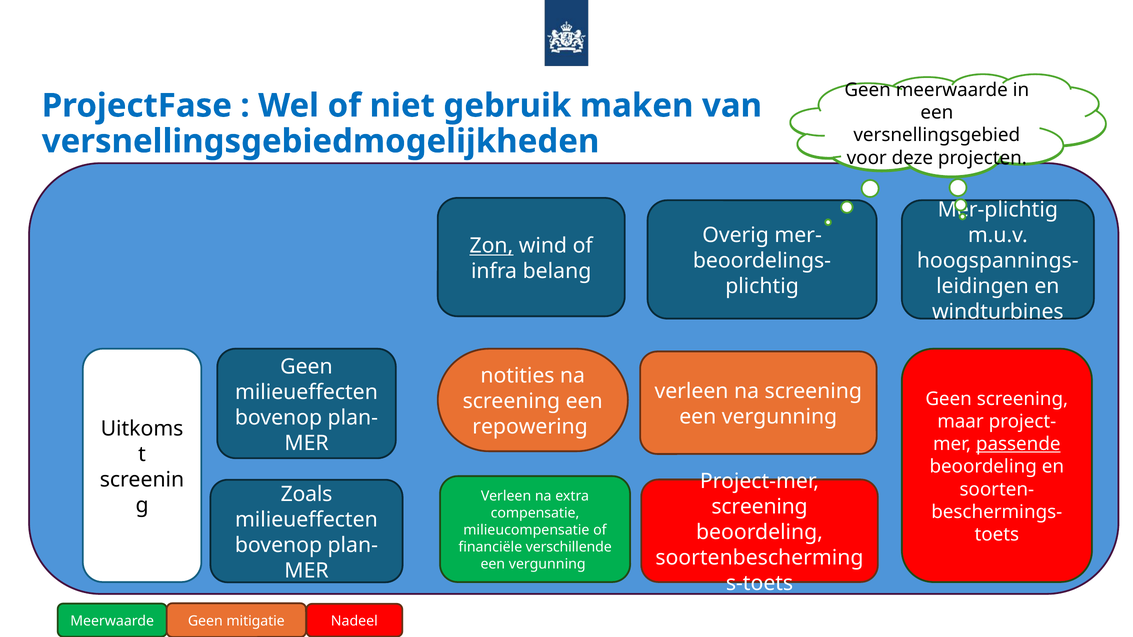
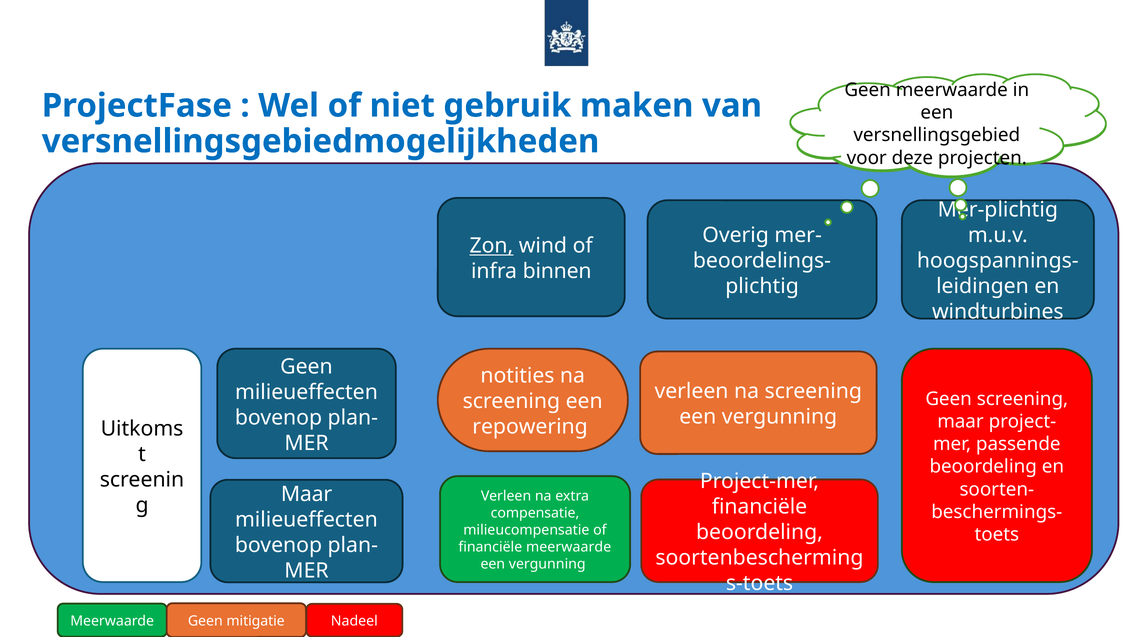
belang: belang -> binnen
passende underline: present -> none
Zoals at (307, 495): Zoals -> Maar
screening at (760, 507): screening -> financiële
financiële verschillende: verschillende -> meerwaarde
